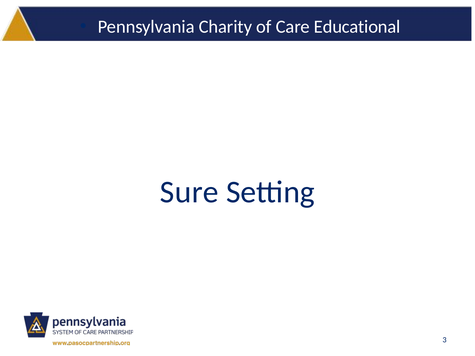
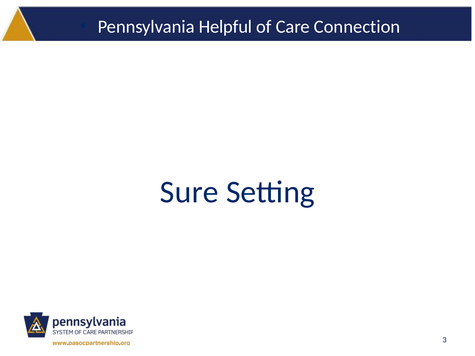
Charity: Charity -> Helpful
Educational: Educational -> Connection
